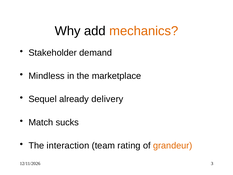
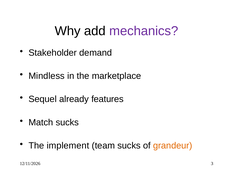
mechanics colour: orange -> purple
delivery: delivery -> features
interaction: interaction -> implement
team rating: rating -> sucks
